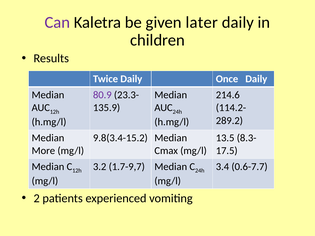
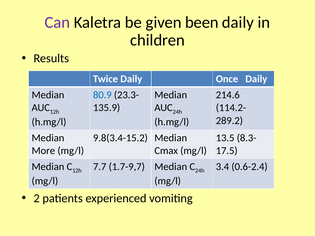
later: later -> been
80.9 colour: purple -> blue
3.2: 3.2 -> 7.7
0.6-7.7: 0.6-7.7 -> 0.6-2.4
